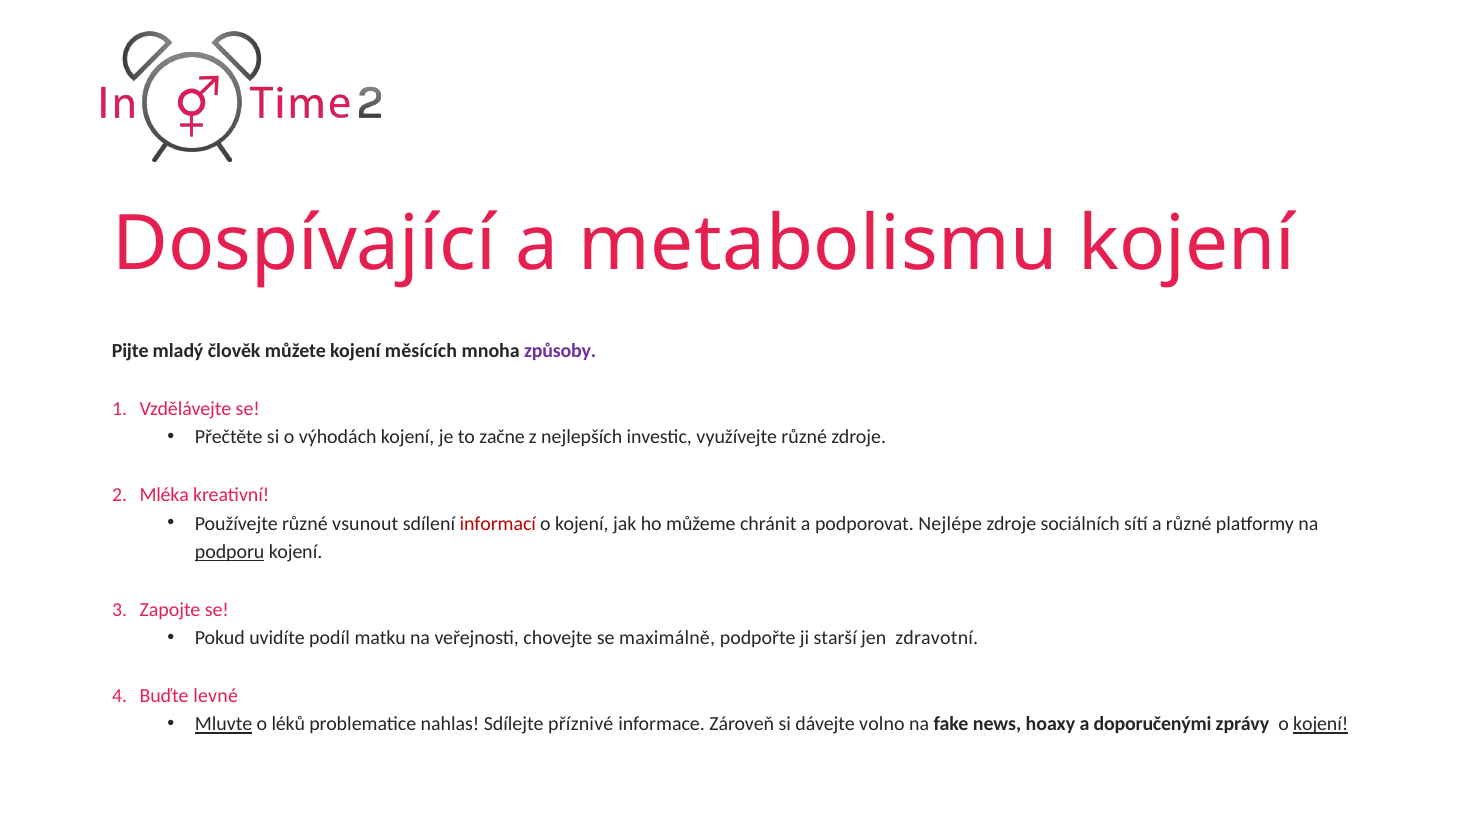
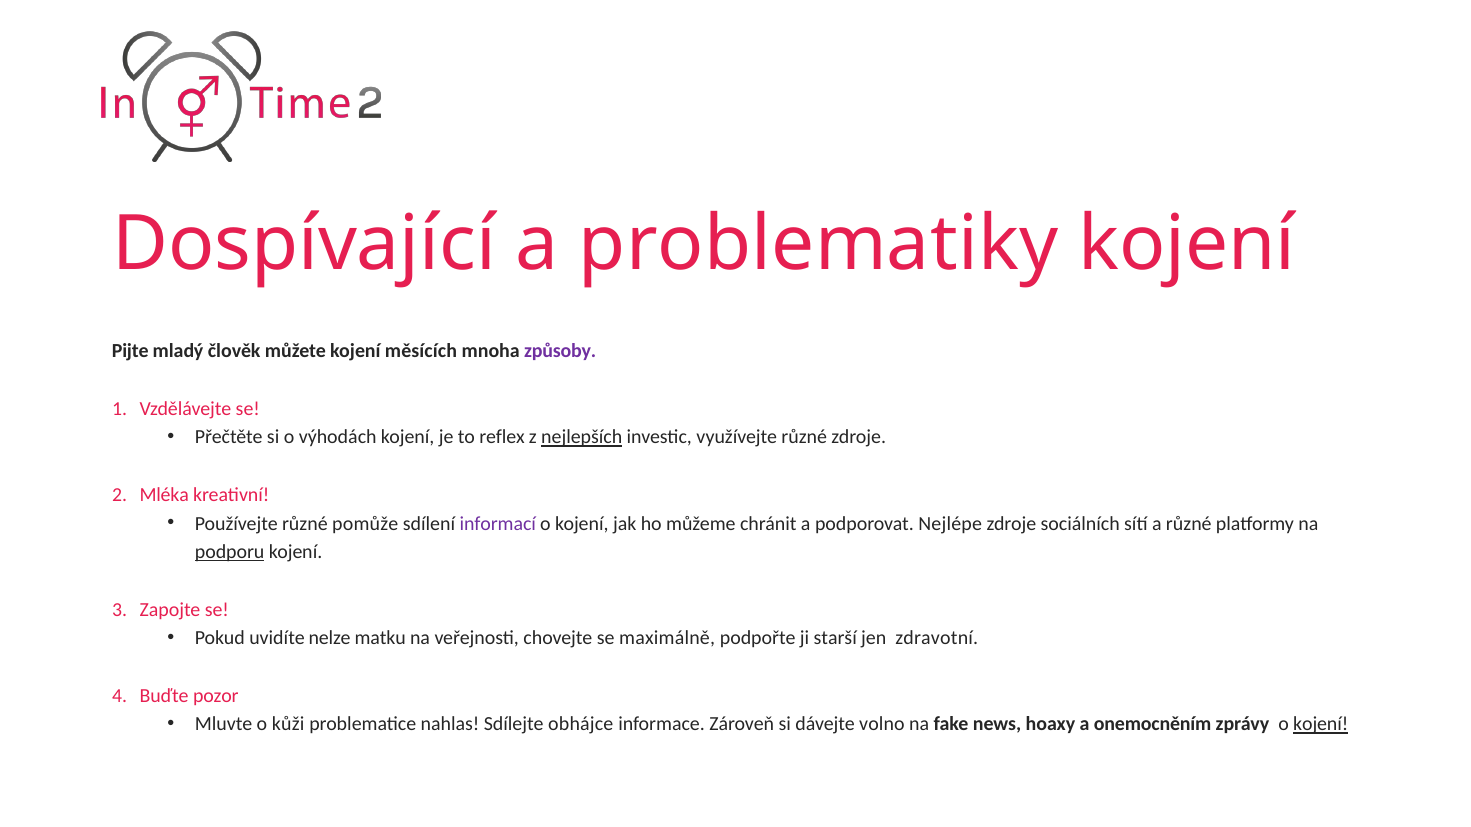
metabolismu: metabolismu -> problematiky
začne: začne -> reflex
nejlepších underline: none -> present
vsunout: vsunout -> pomůže
informací colour: red -> purple
podíl: podíl -> nelze
levné: levné -> pozor
Mluvte underline: present -> none
léků: léků -> kůži
příznivé: příznivé -> obhájce
doporučenými: doporučenými -> onemocněním
